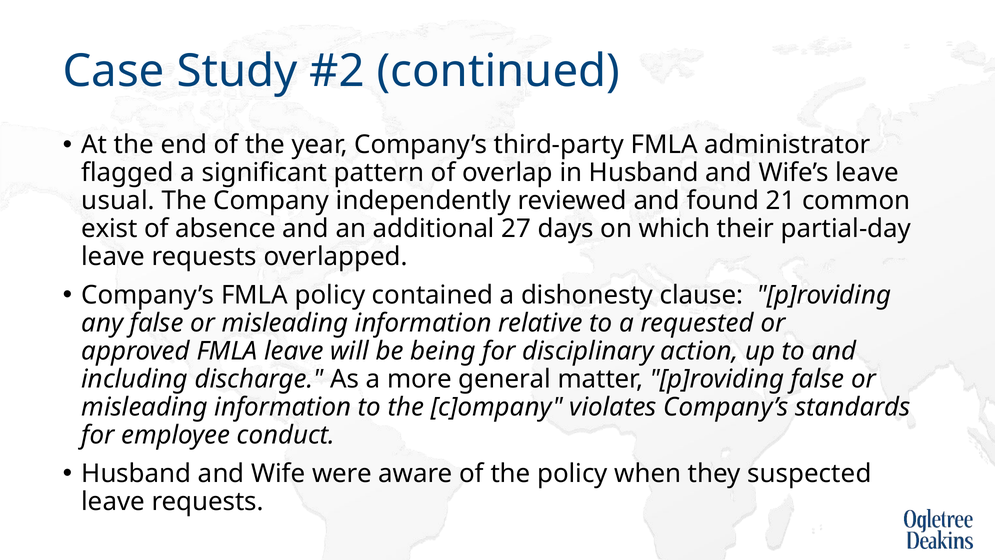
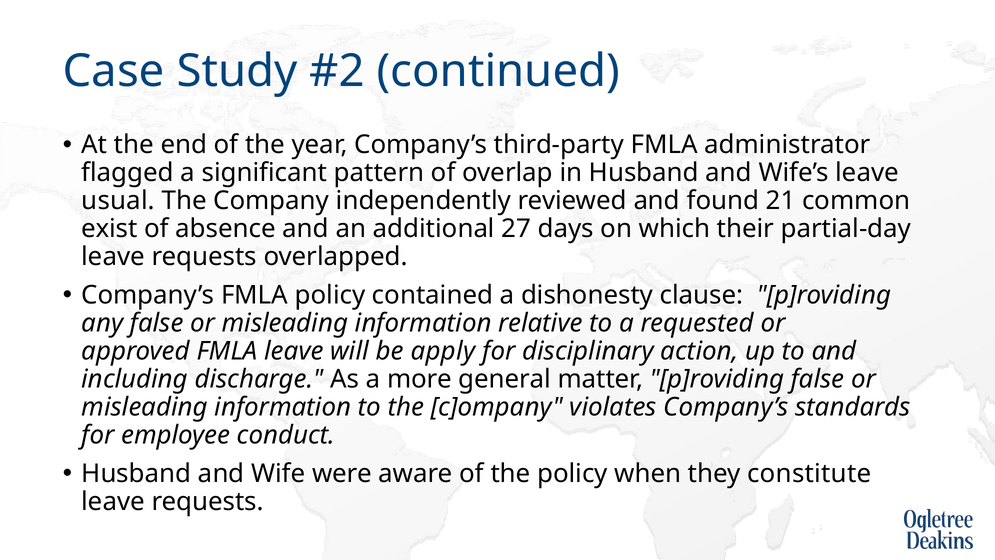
being: being -> apply
suspected: suspected -> constitute
